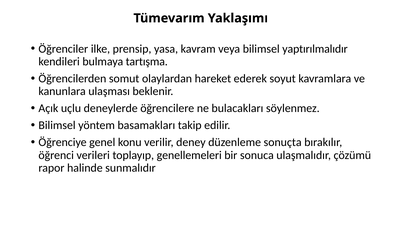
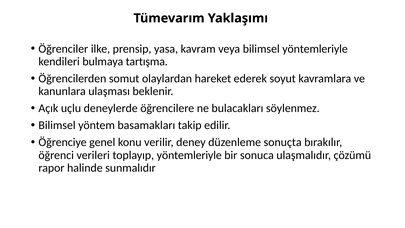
bilimsel yaptırılmalıdır: yaptırılmalıdır -> yöntemleriyle
toplayıp genellemeleri: genellemeleri -> yöntemleriyle
